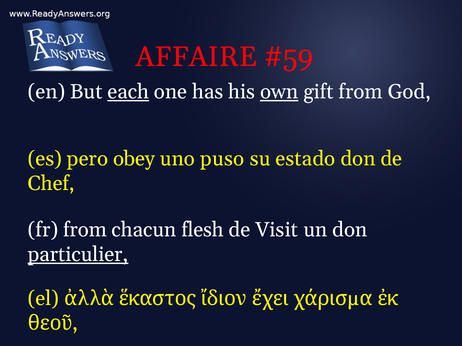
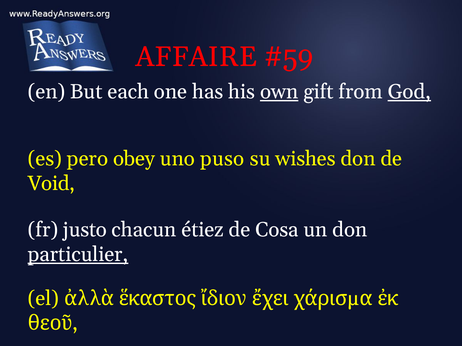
each underline: present -> none
God underline: none -> present
estado: estado -> wishes
Chef: Chef -> Void
fr from: from -> justo
flesh: flesh -> étiez
Visit: Visit -> Cosa
